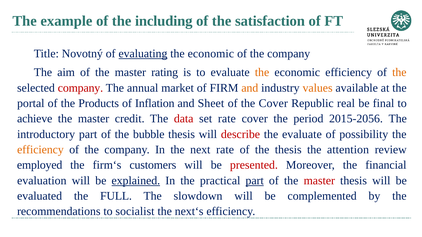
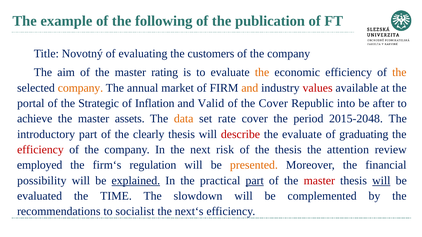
including: including -> following
satisfaction: satisfaction -> publication
evaluating underline: present -> none
economic at (211, 54): economic -> customers
company at (80, 88) colour: red -> orange
values colour: orange -> red
Products: Products -> Strategic
Sheet: Sheet -> Valid
real: real -> into
final: final -> after
credit: credit -> assets
data colour: red -> orange
2015-2056: 2015-2056 -> 2015-2048
bubble: bubble -> clearly
possibility: possibility -> graduating
efficiency at (40, 150) colour: orange -> red
next rate: rate -> risk
customers: customers -> regulation
presented colour: red -> orange
evaluation: evaluation -> possibility
will at (381, 181) underline: none -> present
FULL: FULL -> TIME
